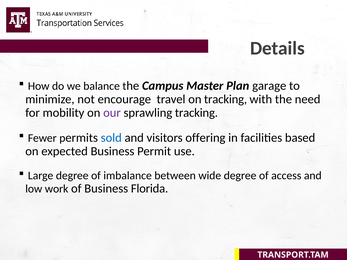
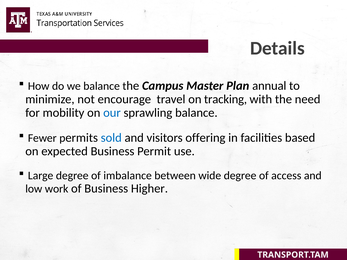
garage: garage -> annual
our colour: purple -> blue
sprawling tracking: tracking -> balance
Florida: Florida -> Higher
